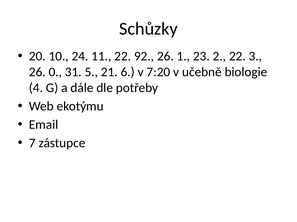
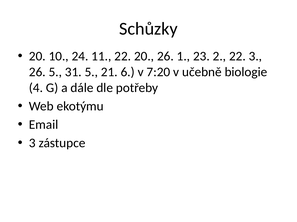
22 92: 92 -> 20
26 0: 0 -> 5
7 at (32, 144): 7 -> 3
